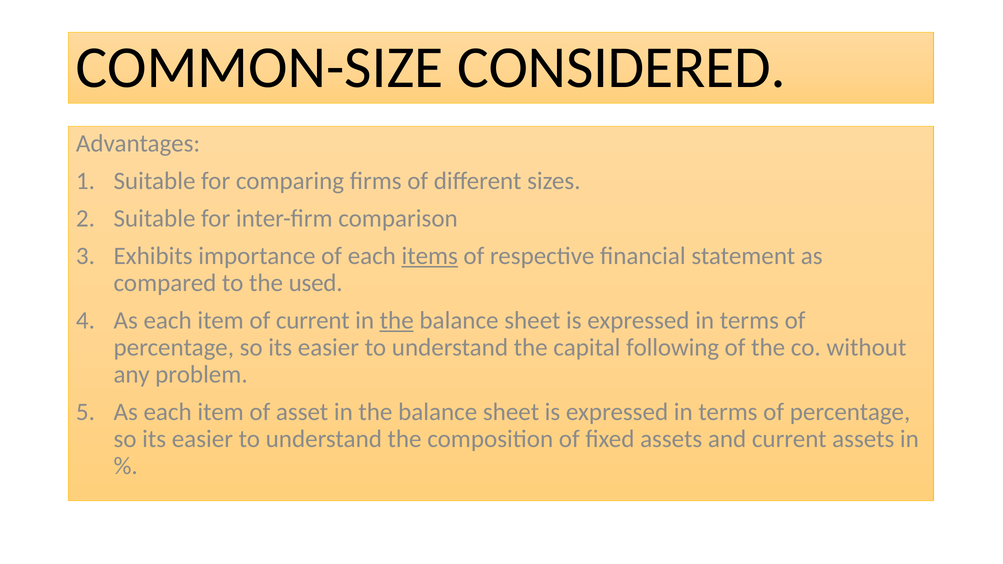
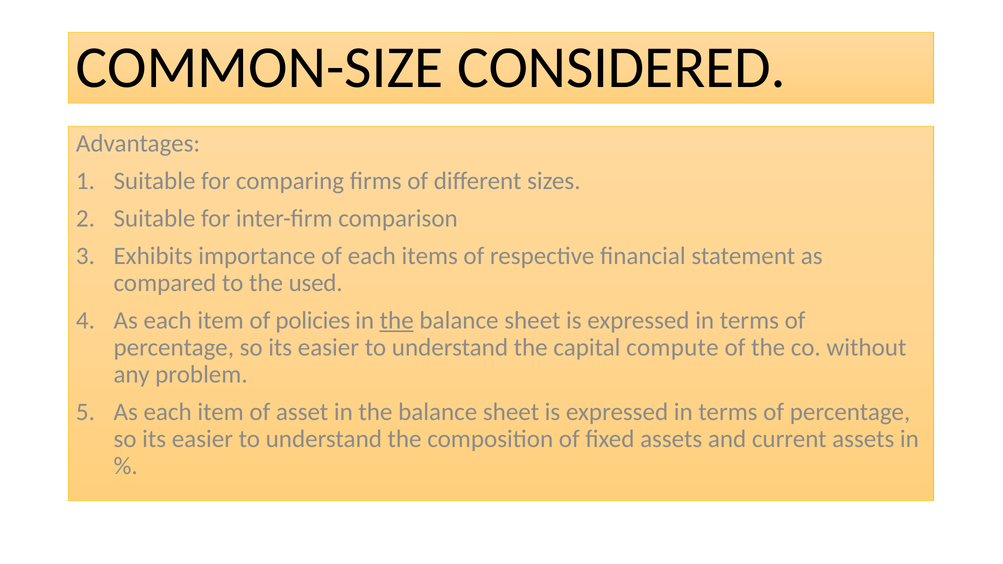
items underline: present -> none
of current: current -> policies
following: following -> compute
